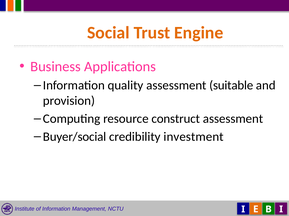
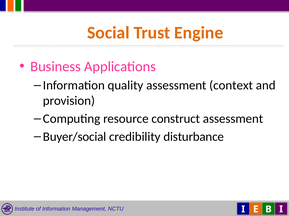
suitable: suitable -> context
investment: investment -> disturbance
